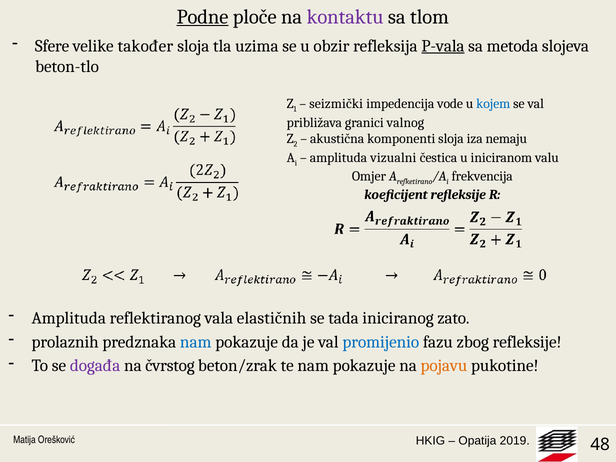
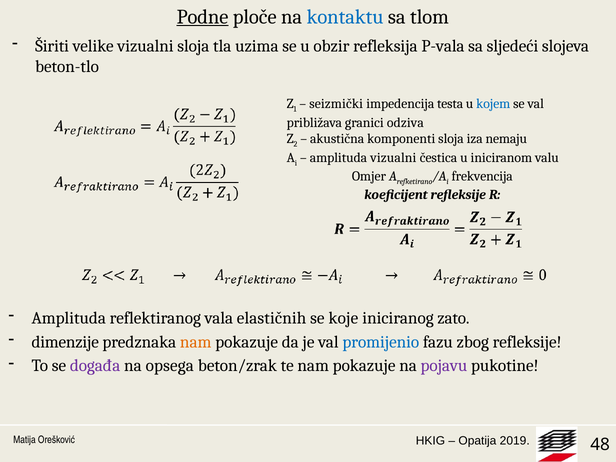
kontaktu colour: purple -> blue
Sfere: Sfere -> Širiti
velike također: također -> vizualni
P-vala underline: present -> none
metoda: metoda -> sljedeći
vode: vode -> testa
valnog: valnog -> odziva
tada: tada -> koje
prolaznih: prolaznih -> dimenzije
nam at (196, 342) colour: blue -> orange
čvrstog: čvrstog -> opsega
pojavu colour: orange -> purple
